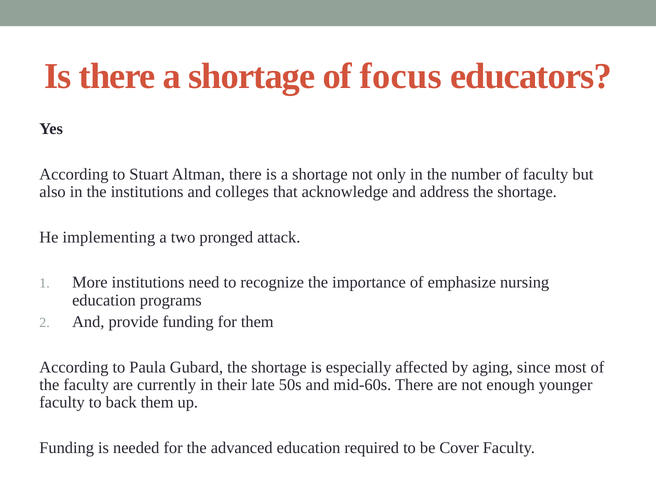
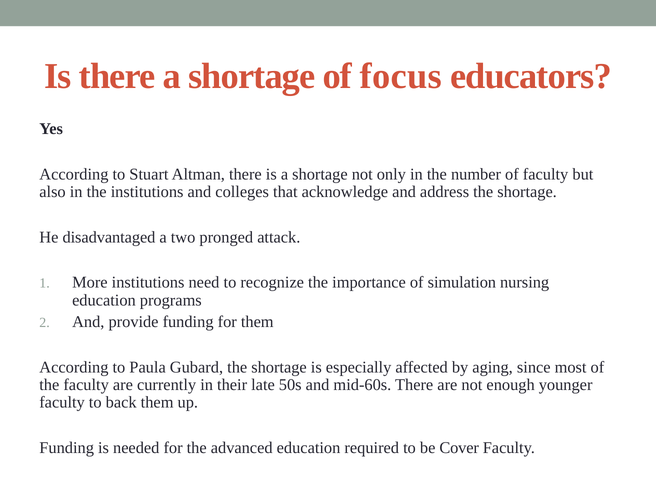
implementing: implementing -> disadvantaged
emphasize: emphasize -> simulation
